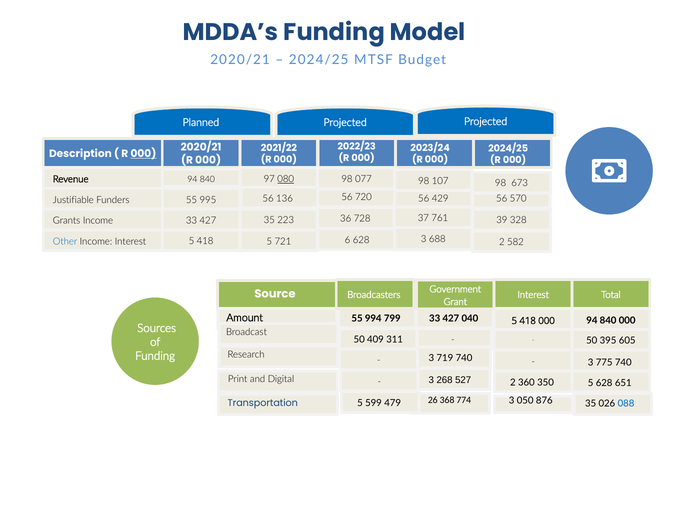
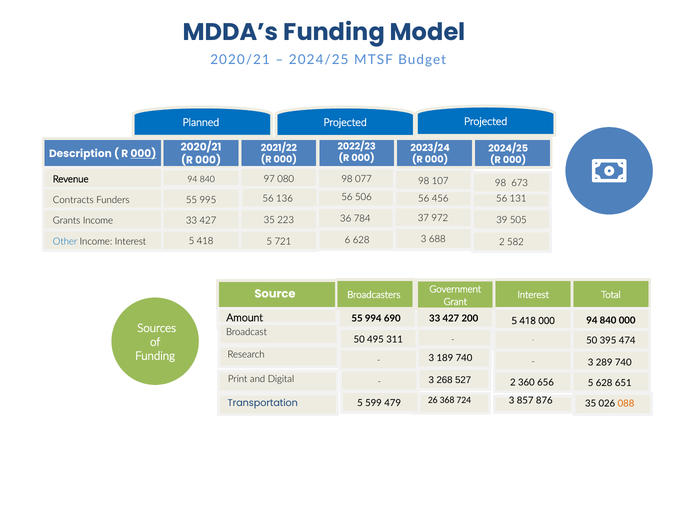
080 underline: present -> none
720: 720 -> 506
570: 570 -> 131
429: 429 -> 456
Justifiable: Justifiable -> Contracts
761: 761 -> 972
728: 728 -> 784
328: 328 -> 505
799: 799 -> 690
040: 040 -> 200
409: 409 -> 495
605: 605 -> 474
719: 719 -> 189
775: 775 -> 289
350: 350 -> 656
774: 774 -> 724
050: 050 -> 857
088 colour: blue -> orange
